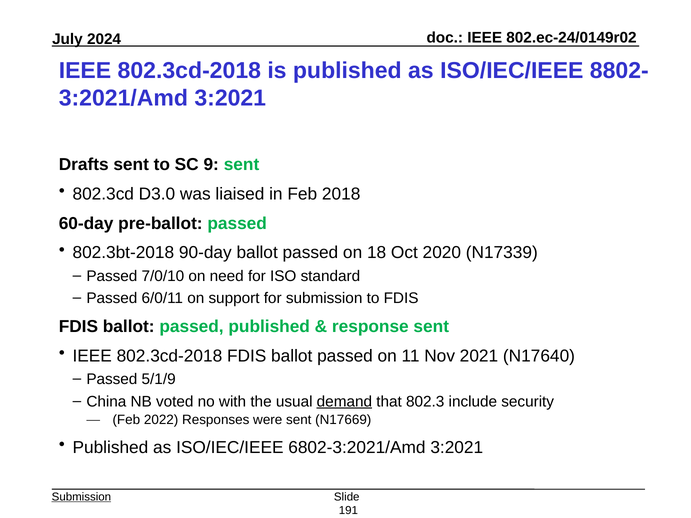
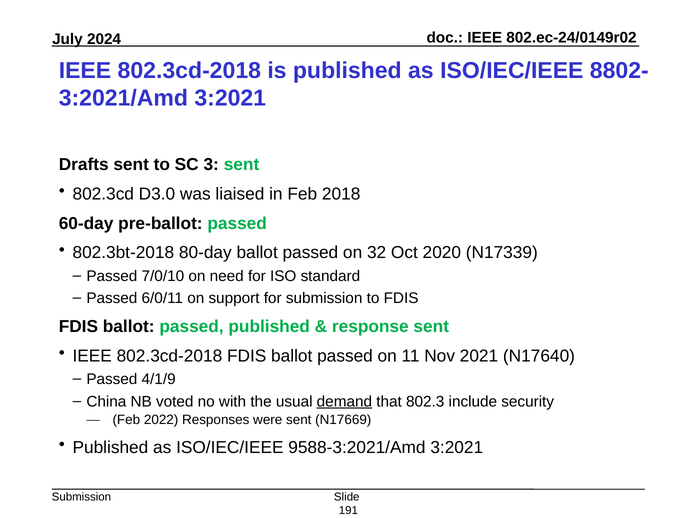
9: 9 -> 3
90-day: 90-day -> 80-day
18: 18 -> 32
5/1/9: 5/1/9 -> 4/1/9
6802-3:2021/Amd: 6802-3:2021/Amd -> 9588-3:2021/Amd
Submission at (81, 497) underline: present -> none
